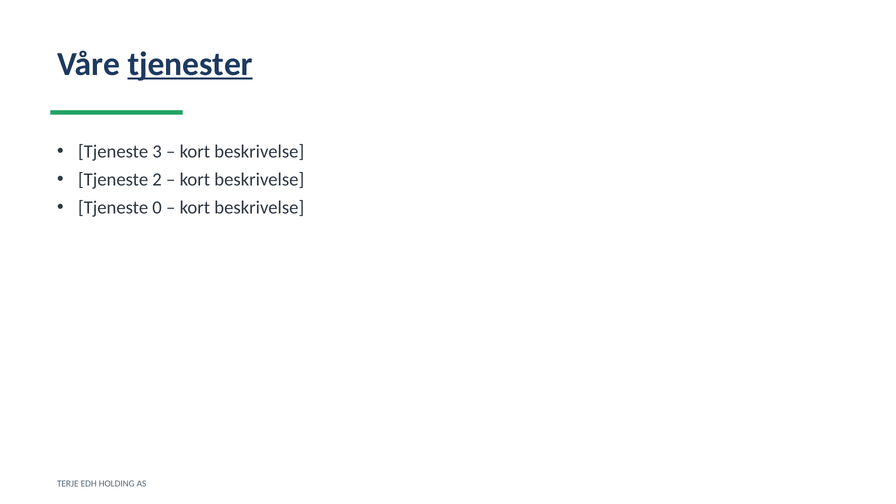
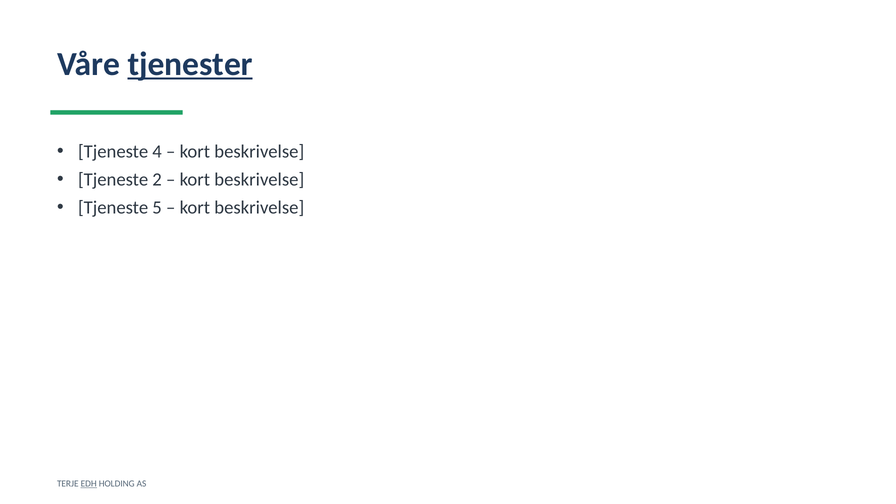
3: 3 -> 4
0: 0 -> 5
EDH underline: none -> present
